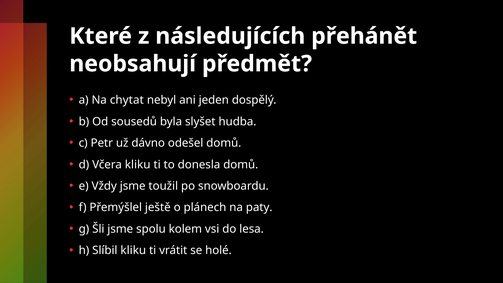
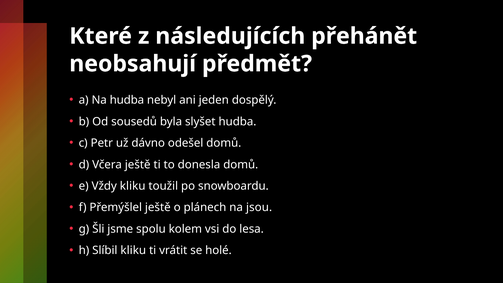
Na chytat: chytat -> hudba
Včera kliku: kliku -> ještě
Vždy jsme: jsme -> kliku
paty: paty -> jsou
